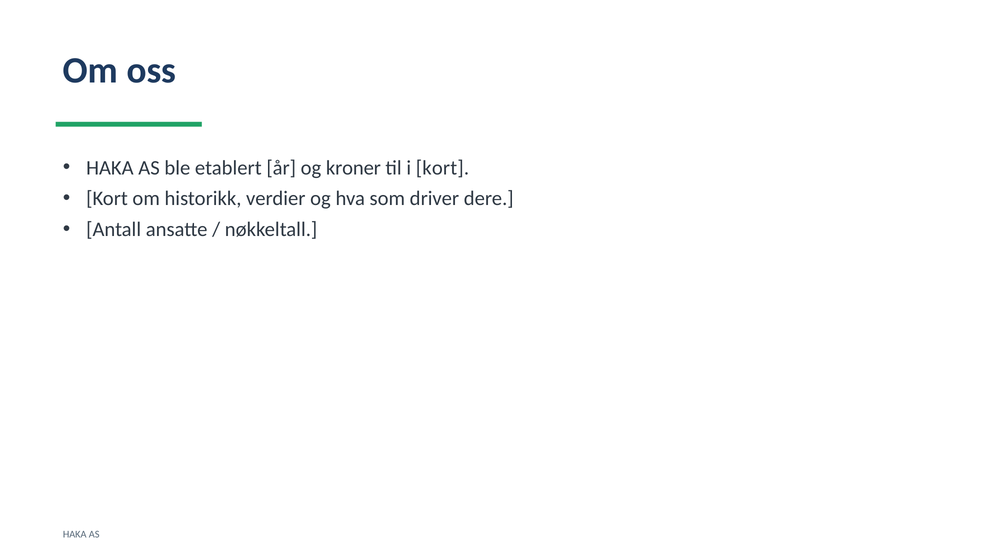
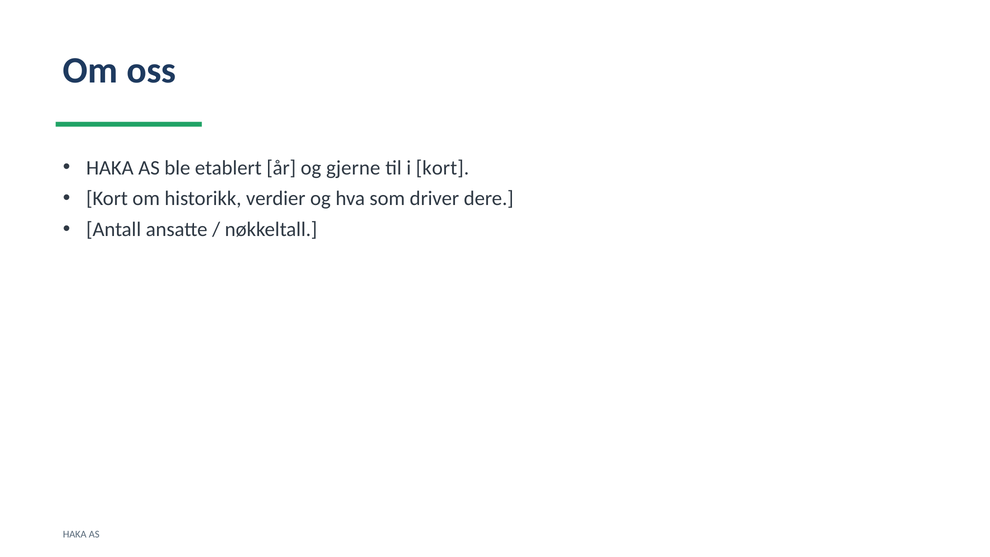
kroner: kroner -> gjerne
